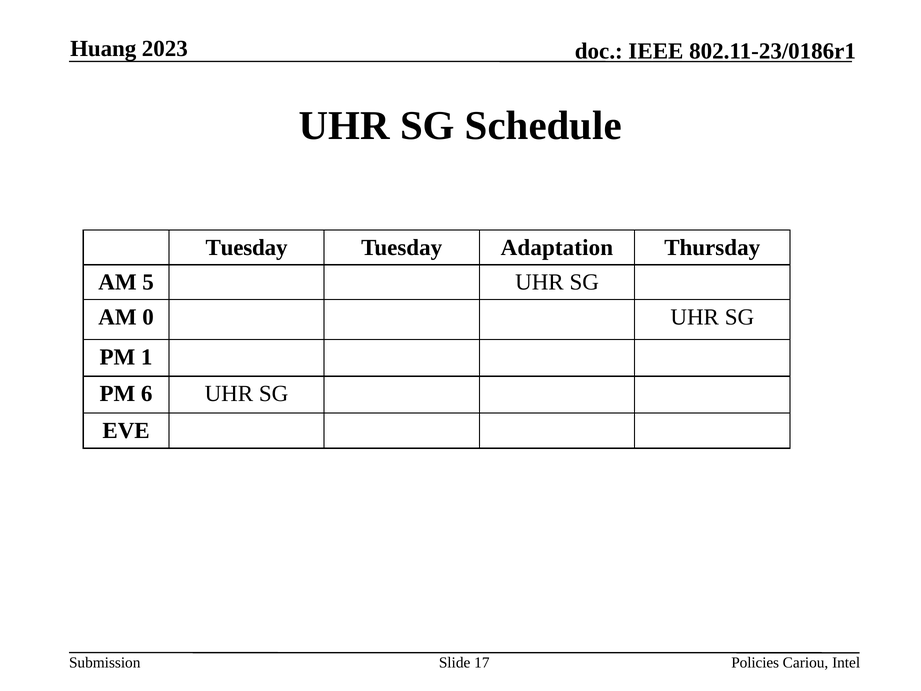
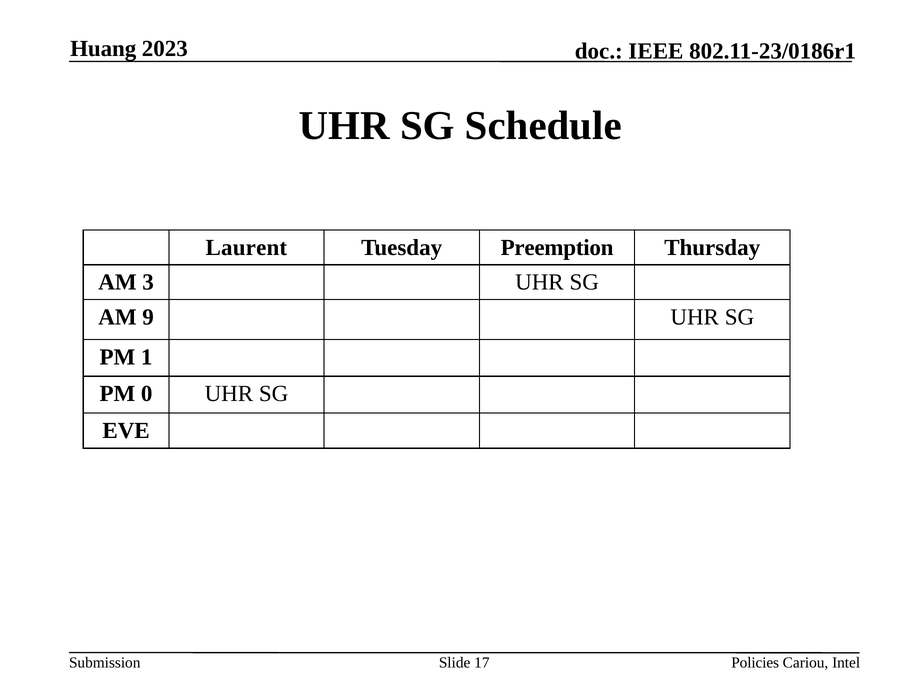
Tuesday at (247, 247): Tuesday -> Laurent
Adaptation: Adaptation -> Preemption
5: 5 -> 3
0: 0 -> 9
6: 6 -> 0
